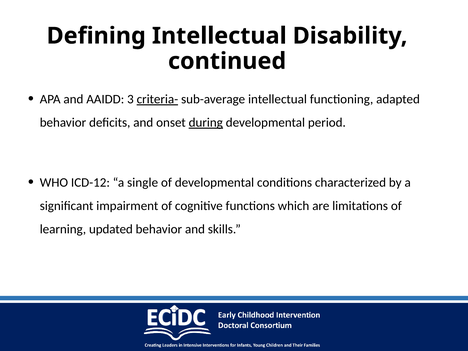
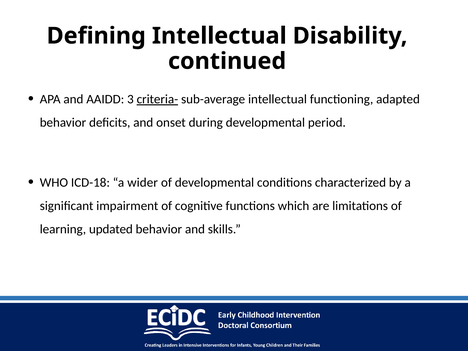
during underline: present -> none
ICD-12: ICD-12 -> ICD-18
single: single -> wider
